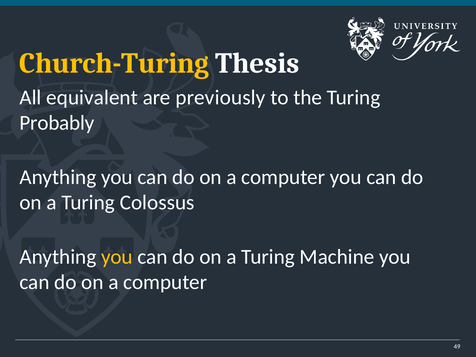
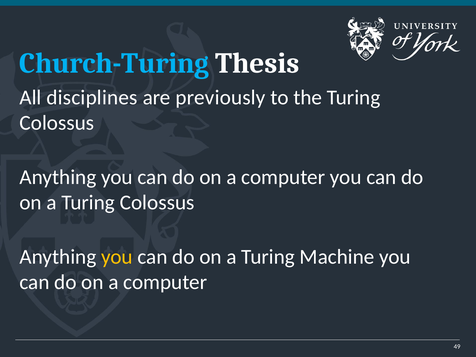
Church-Turing colour: yellow -> light blue
equivalent: equivalent -> disciplines
Probably at (57, 123): Probably -> Colossus
